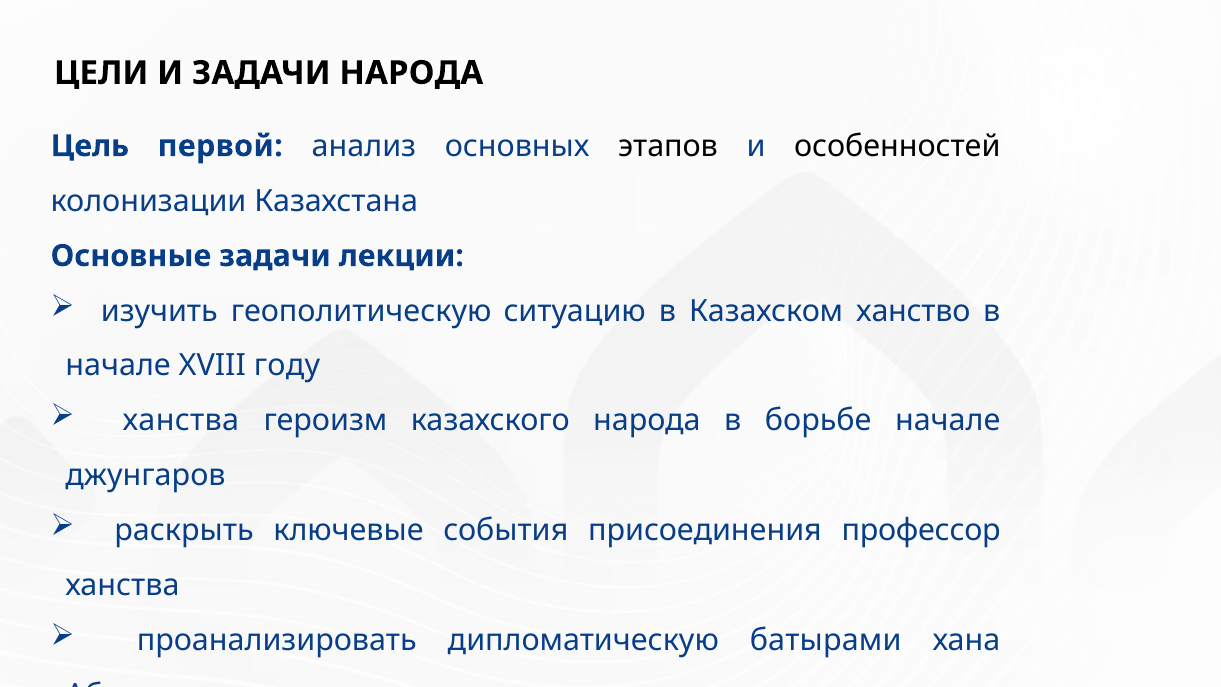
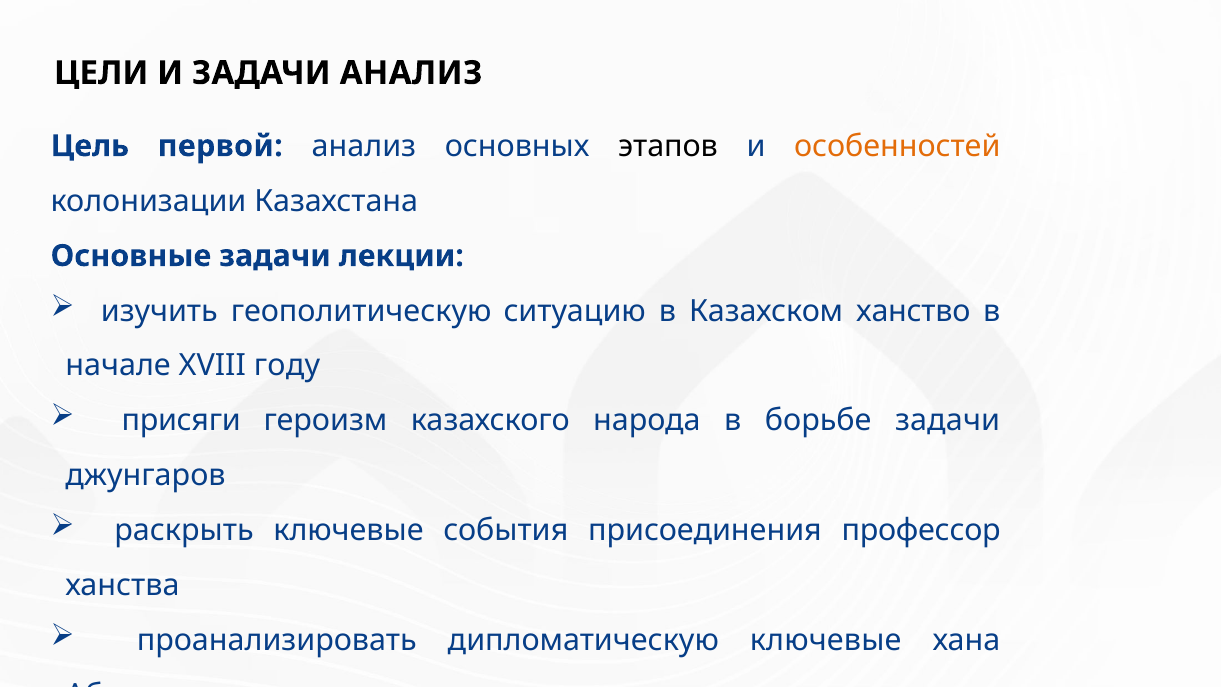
ЗАДАЧИ НАРОДА: НАРОДА -> АНАЛИЗ
особенностей colour: black -> orange
ханства at (181, 421): ханства -> присяги
борьбе начале: начале -> задачи
дипломатическую батырами: батырами -> ключевые
